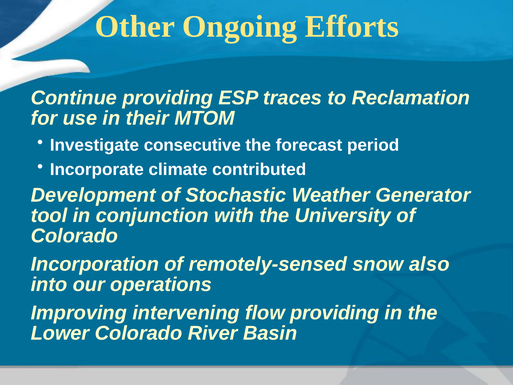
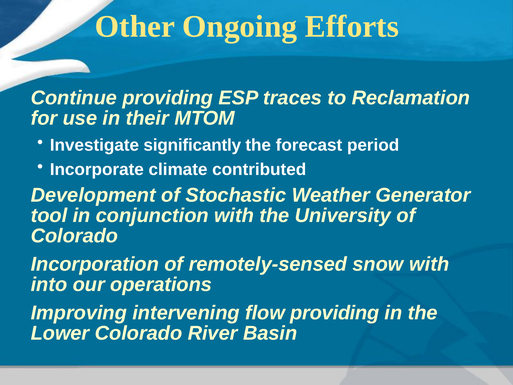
consecutive: consecutive -> significantly
snow also: also -> with
